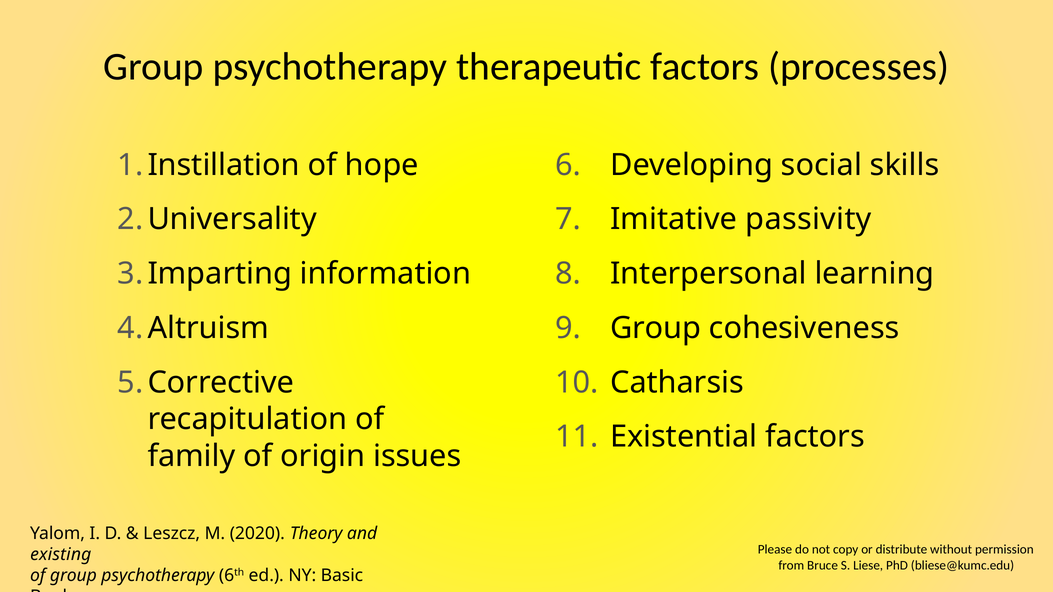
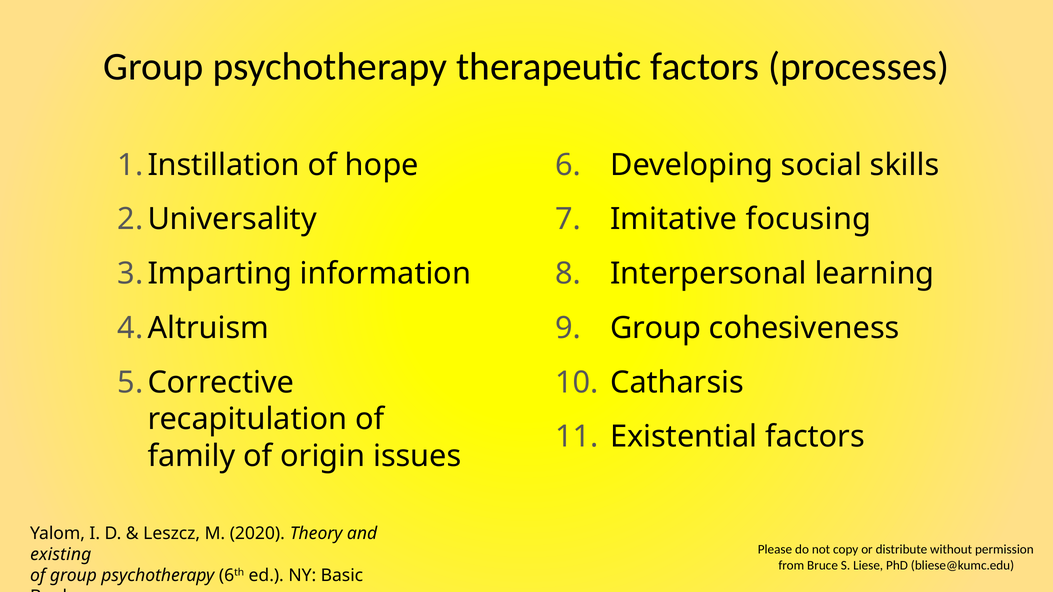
passivity: passivity -> focusing
